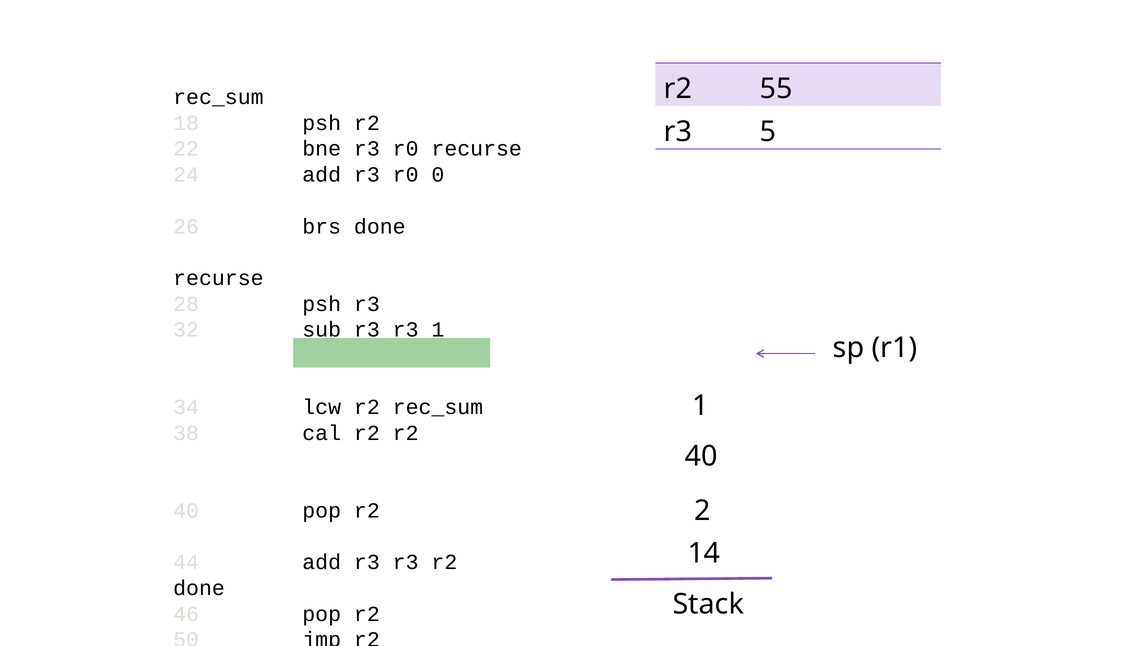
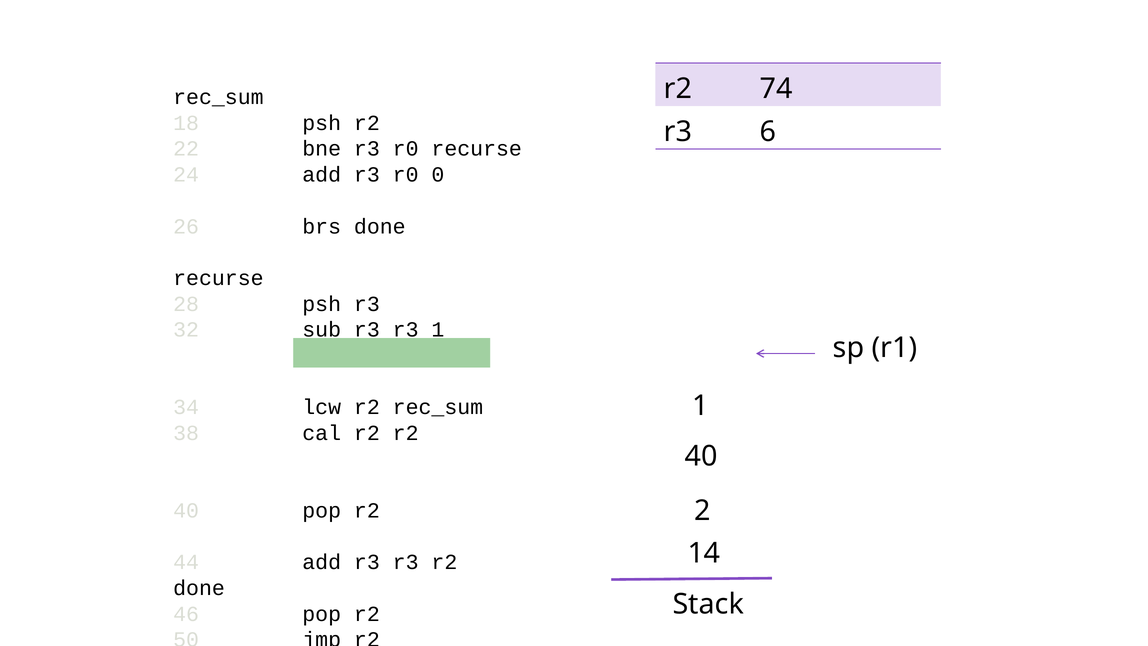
55: 55 -> 74
5: 5 -> 6
